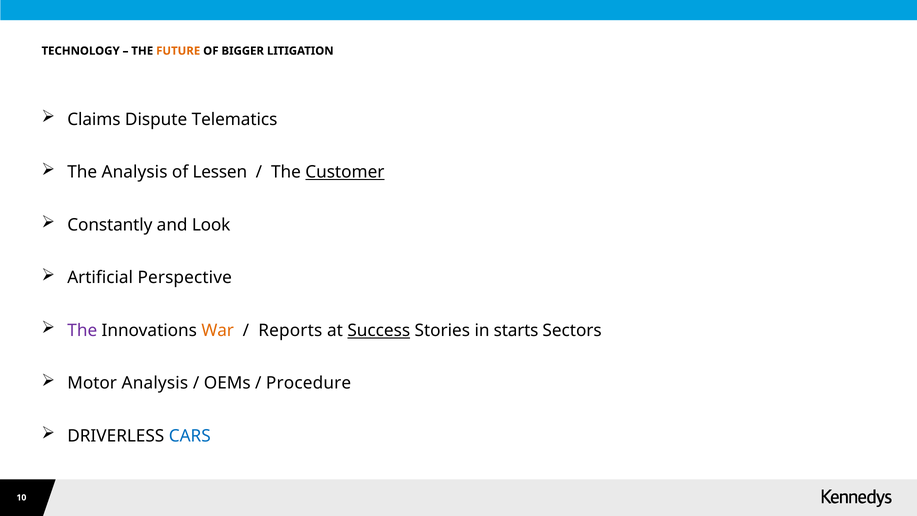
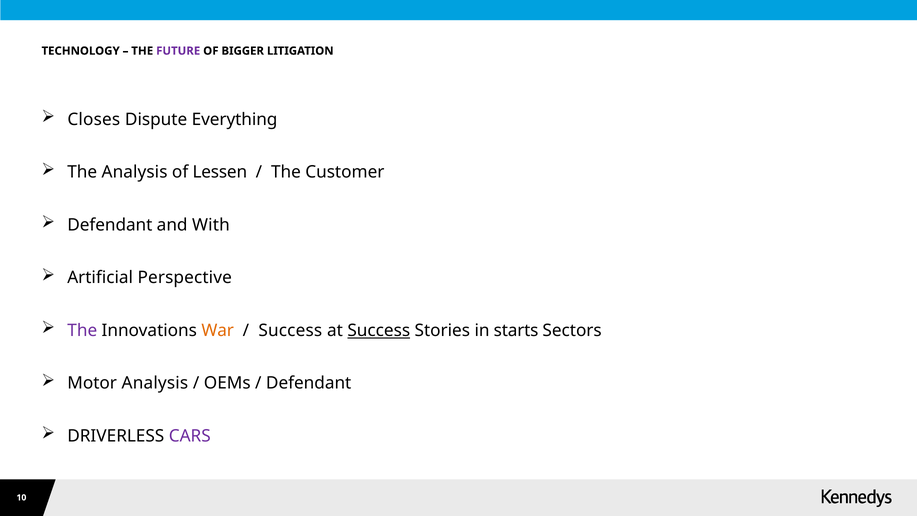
FUTURE colour: orange -> purple
Claims: Claims -> Closes
Telematics: Telematics -> Everything
Customer underline: present -> none
Constantly at (110, 225): Constantly -> Defendant
Look: Look -> With
Reports at (290, 330): Reports -> Success
Procedure at (309, 383): Procedure -> Defendant
CARS colour: blue -> purple
